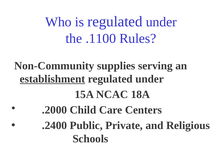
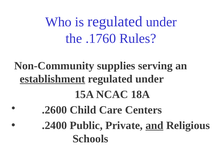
.1100: .1100 -> .1760
.2000: .2000 -> .2600
and underline: none -> present
